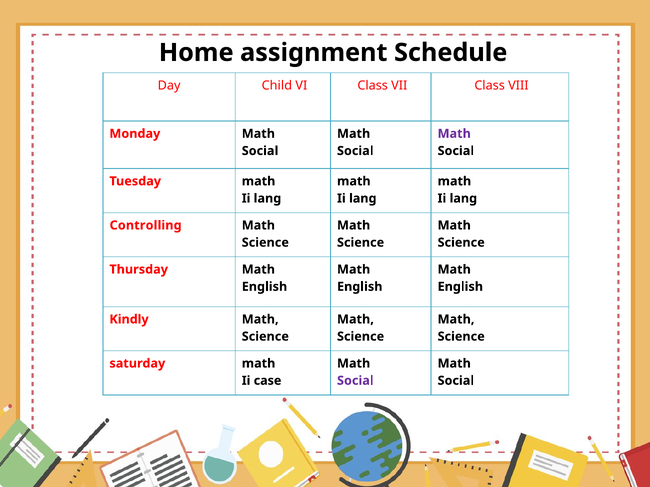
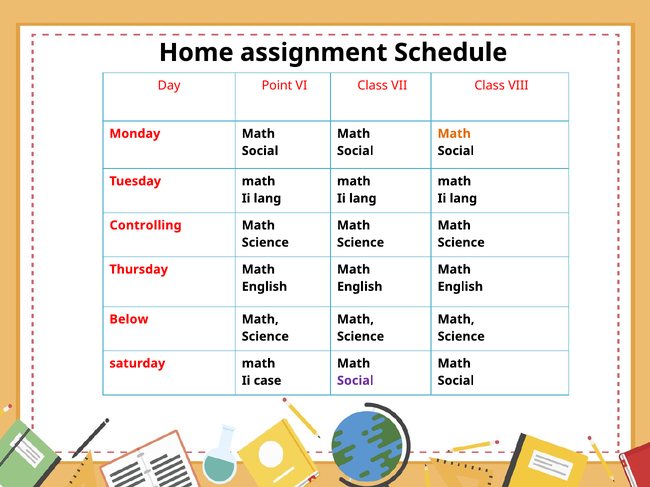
Child: Child -> Point
Math at (454, 134) colour: purple -> orange
Kindly: Kindly -> Below
